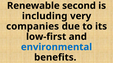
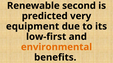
including: including -> predicted
companies: companies -> equipment
environmental colour: blue -> orange
